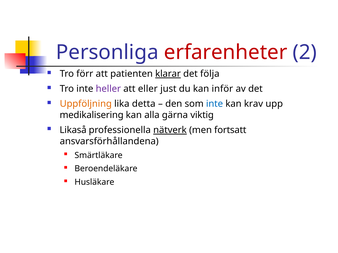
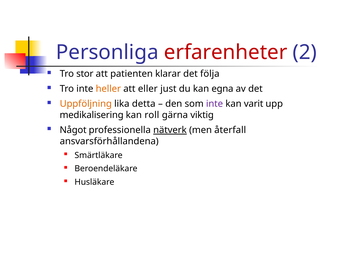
förr: förr -> stor
klarar underline: present -> none
heller colour: purple -> orange
inför: inför -> egna
inte at (215, 104) colour: blue -> purple
krav: krav -> varit
alla: alla -> roll
Likaså: Likaså -> Något
fortsatt: fortsatt -> återfall
